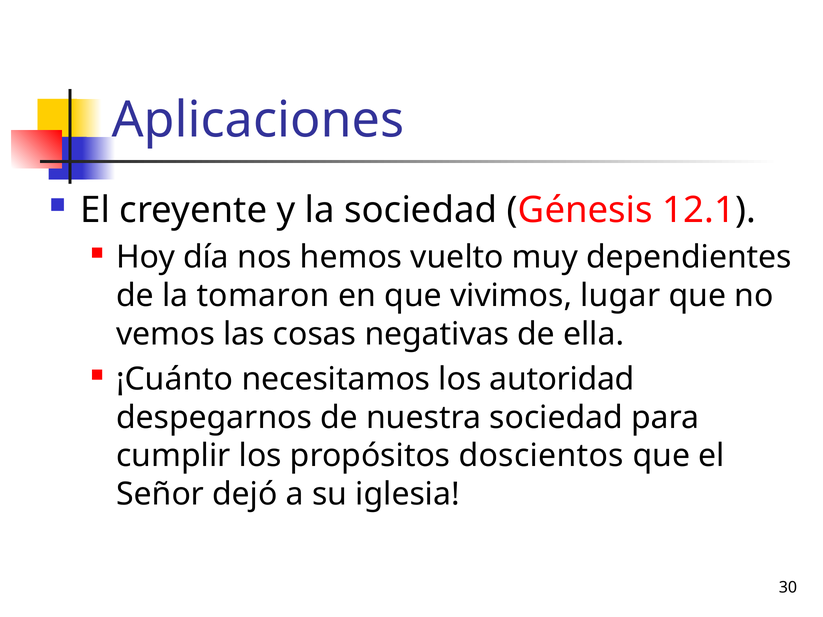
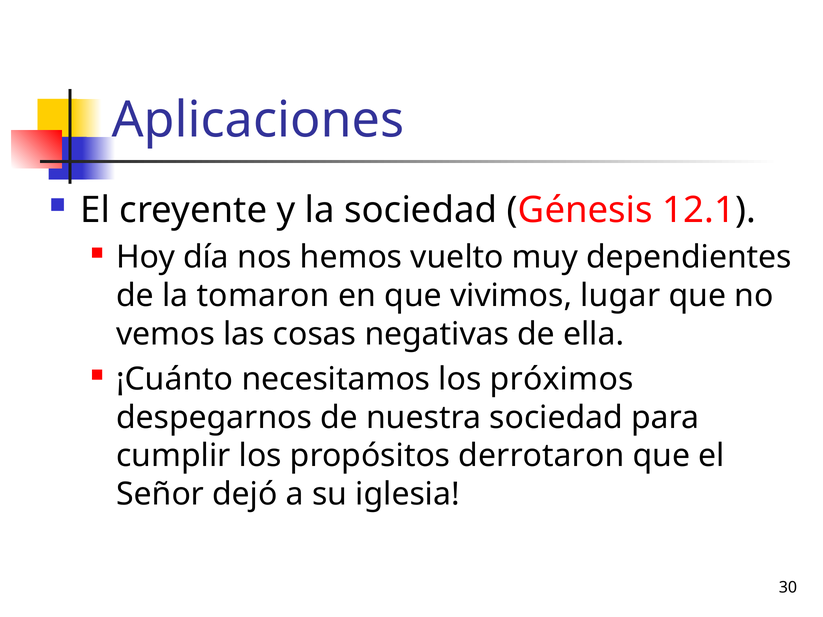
autoridad: autoridad -> próximos
doscientos: doscientos -> derrotaron
